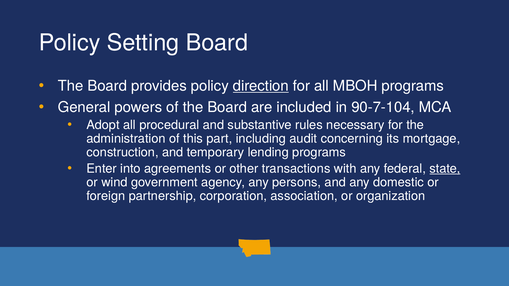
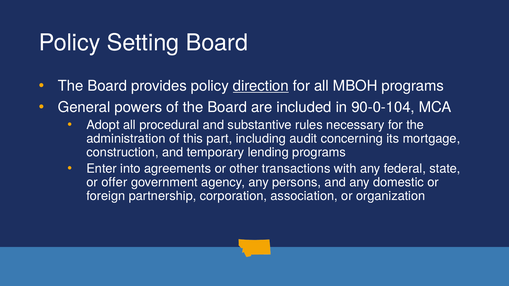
90-7-104: 90-7-104 -> 90-0-104
state underline: present -> none
wind: wind -> offer
